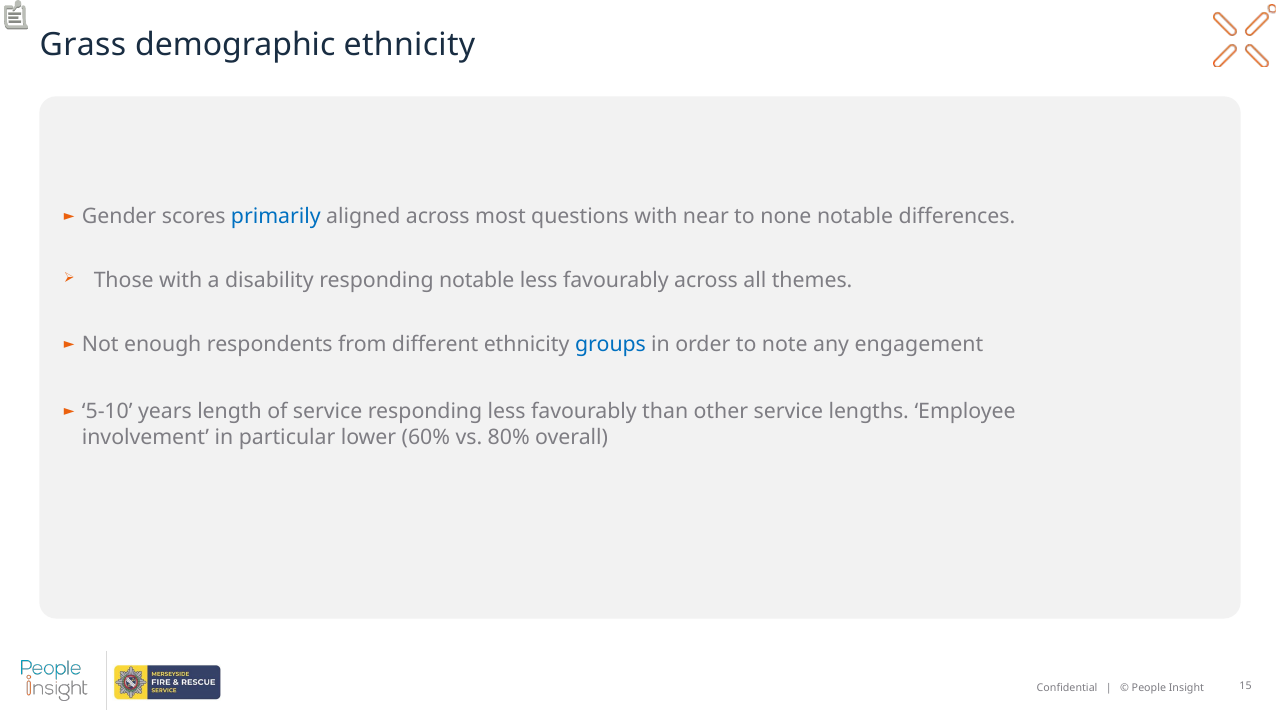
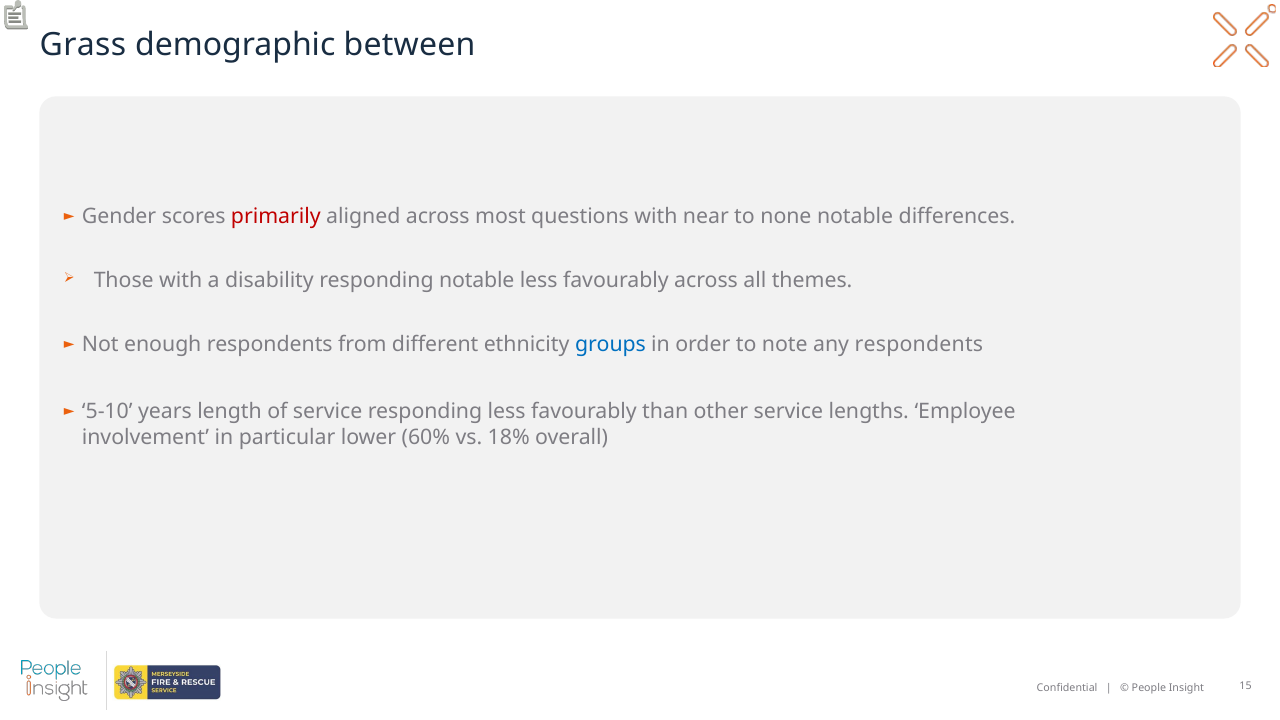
demographic ethnicity: ethnicity -> between
primarily colour: blue -> red
any engagement: engagement -> respondents
80%: 80% -> 18%
